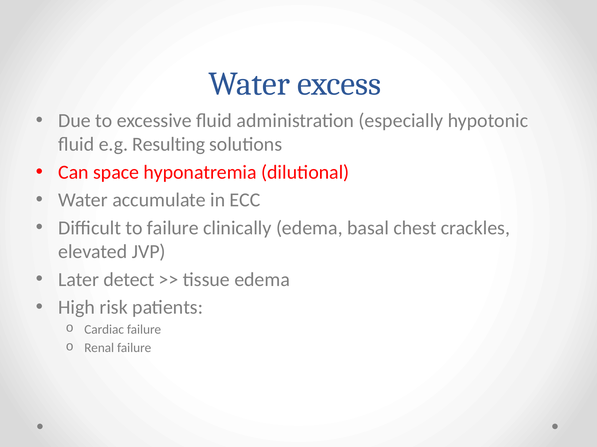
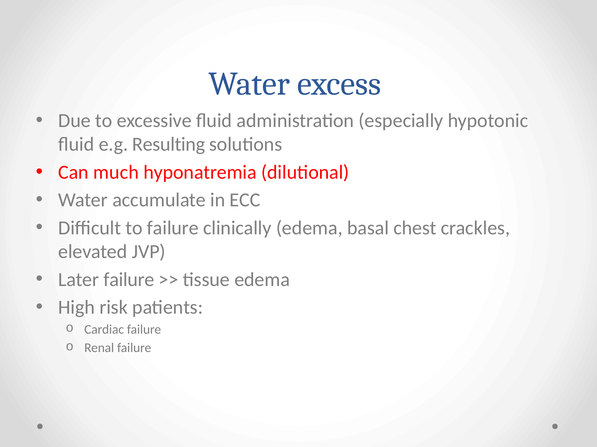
space: space -> much
Later detect: detect -> failure
